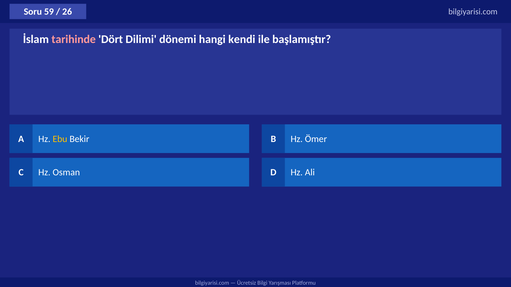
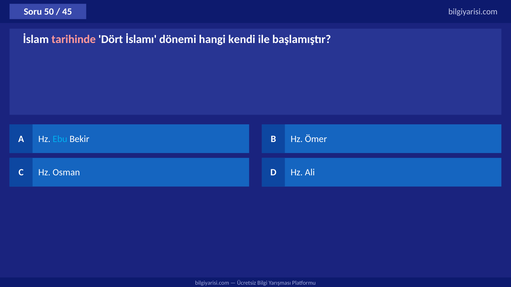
59: 59 -> 50
26: 26 -> 45
Dilimi: Dilimi -> İslamı
Ebu colour: yellow -> light blue
